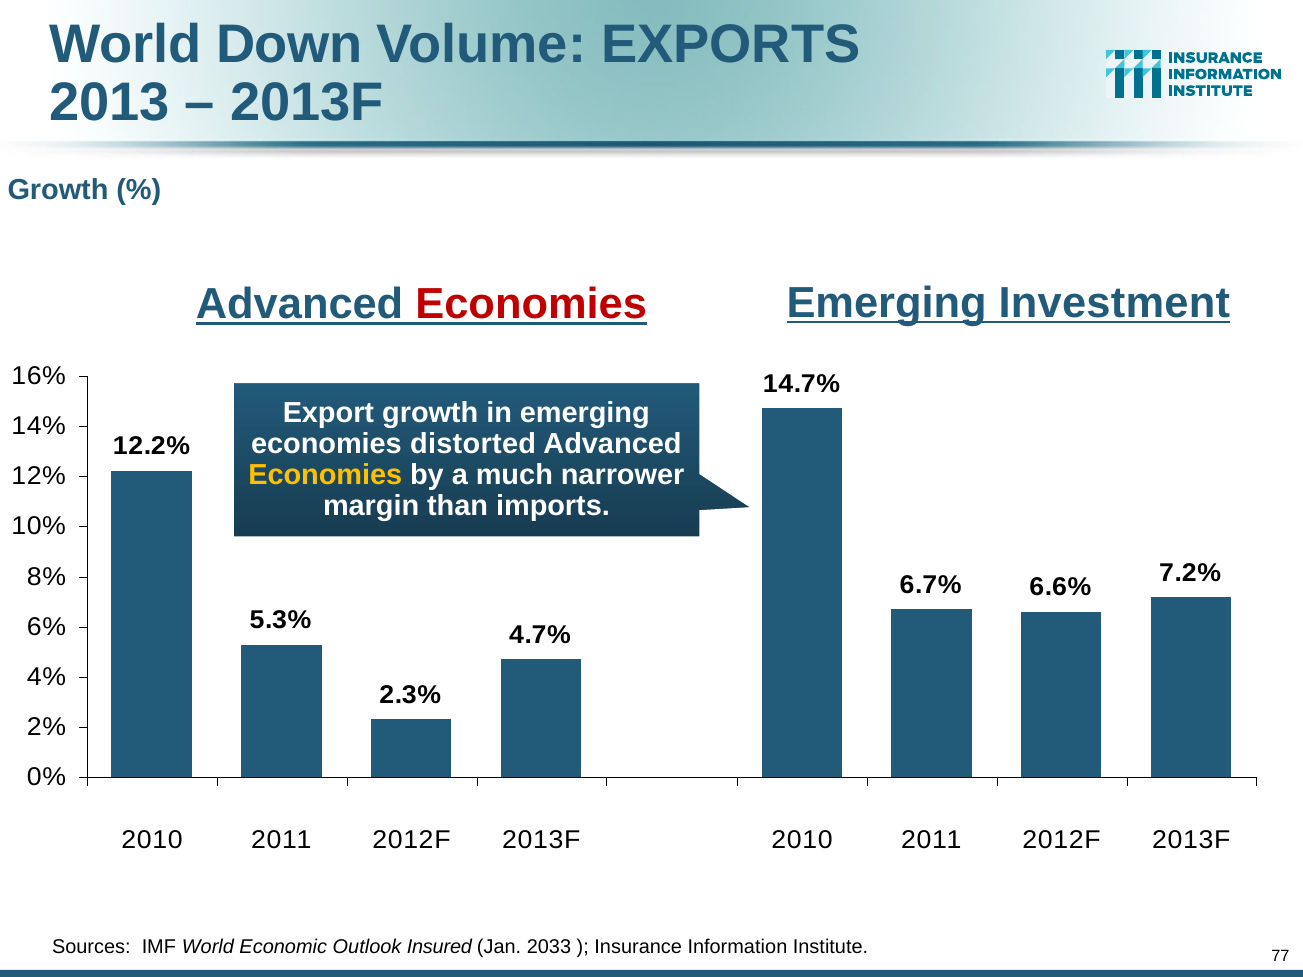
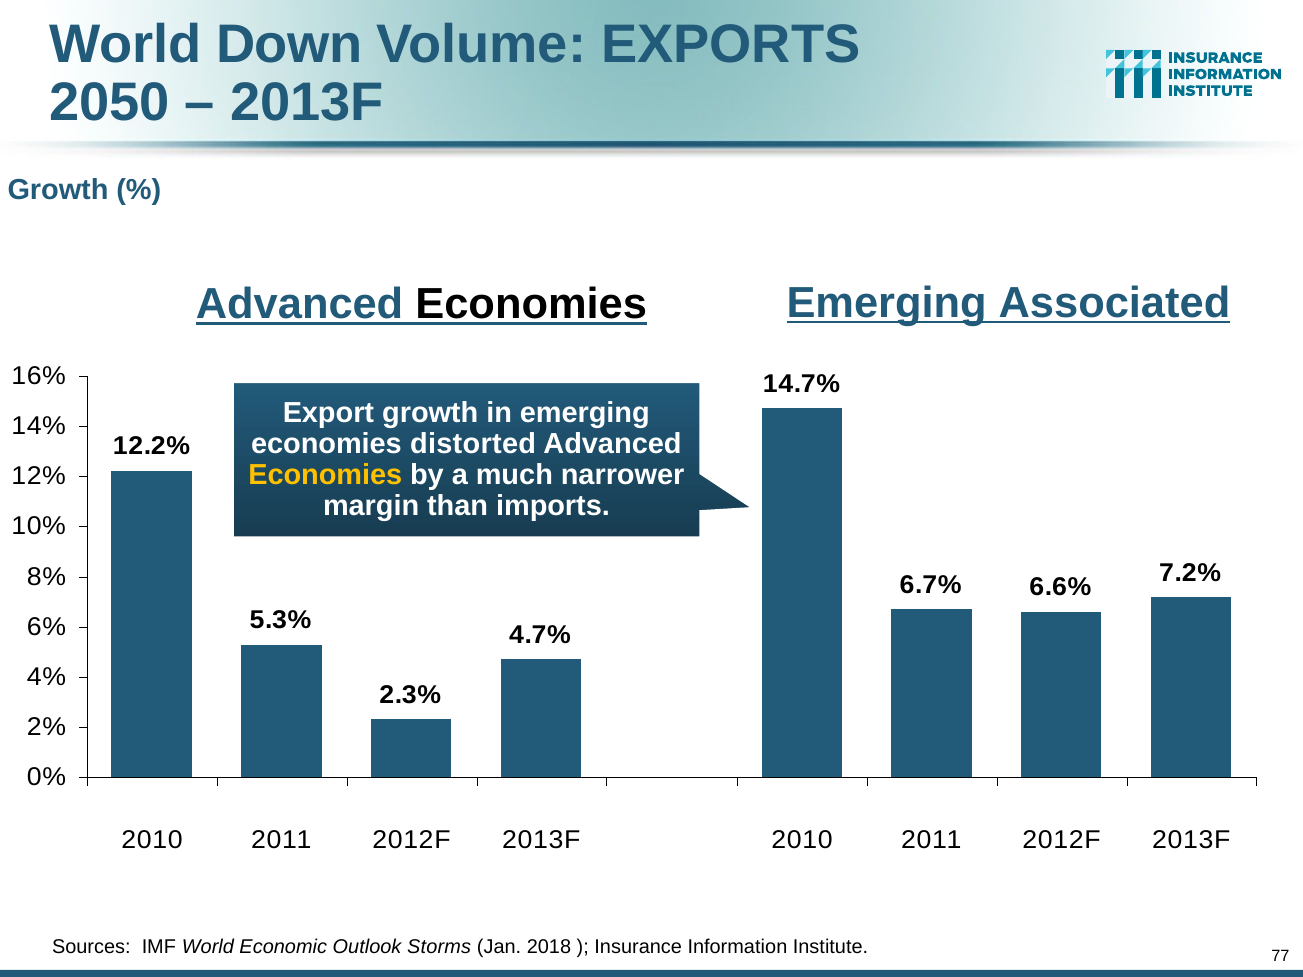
2013: 2013 -> 2050
Economies at (531, 305) colour: red -> black
Investment: Investment -> Associated
Insured: Insured -> Storms
2033: 2033 -> 2018
